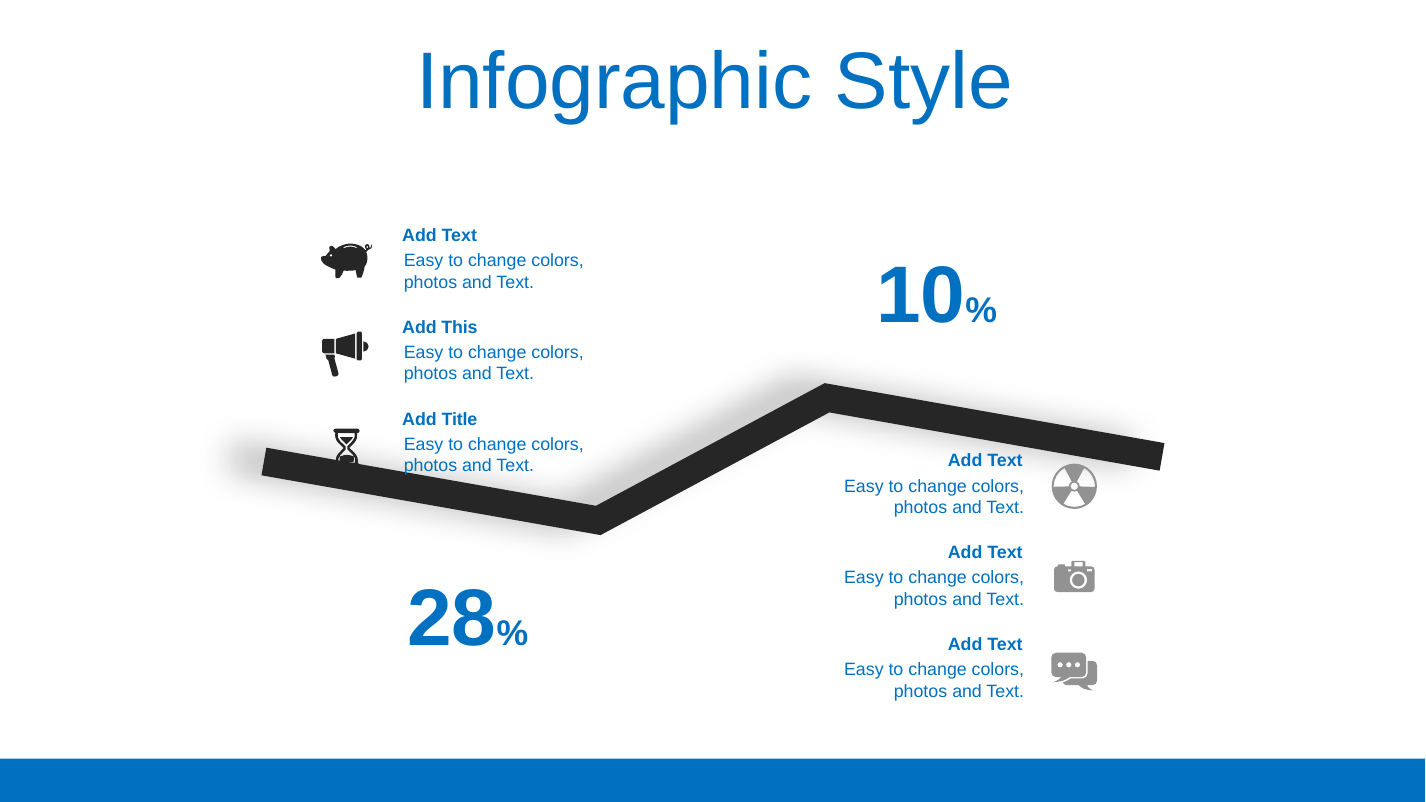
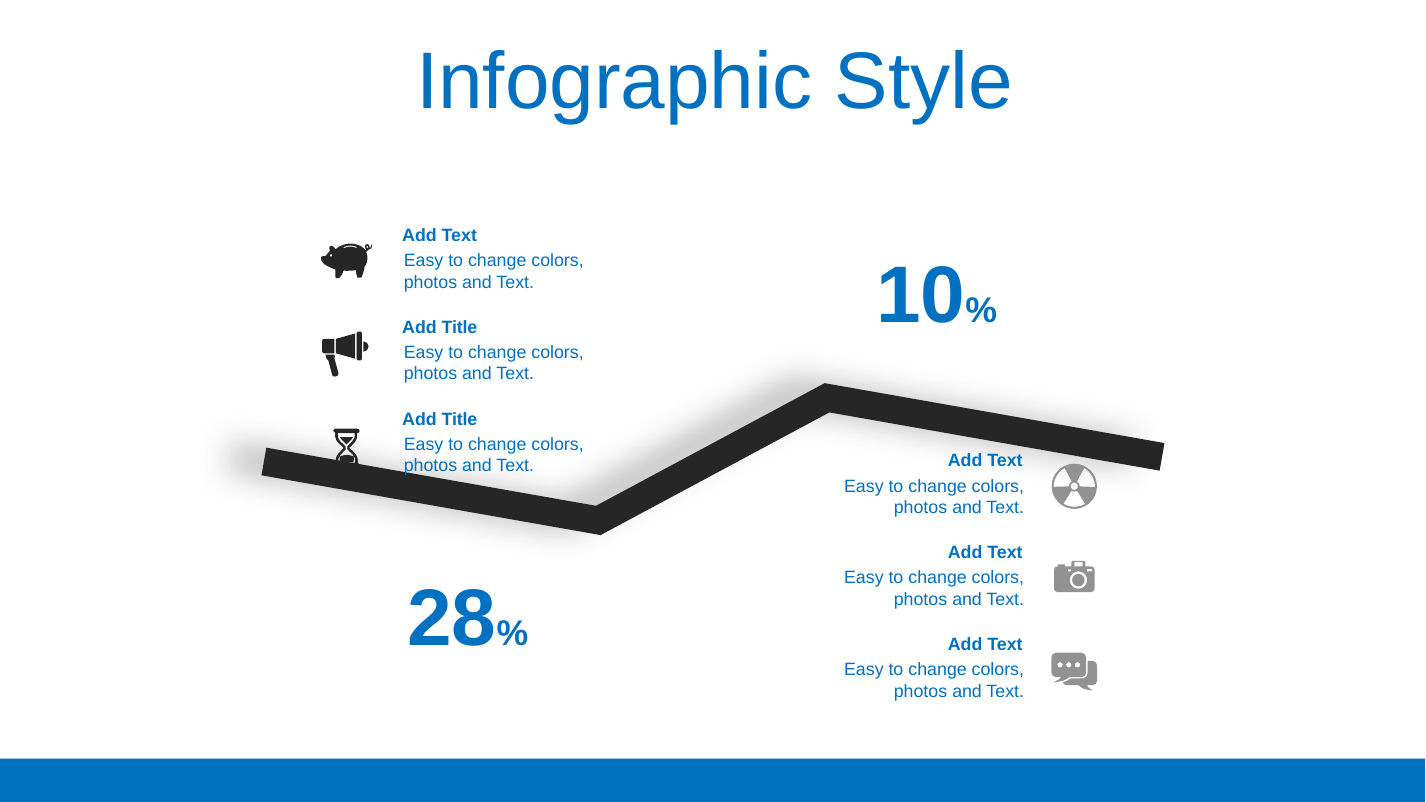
This at (459, 327): This -> Title
